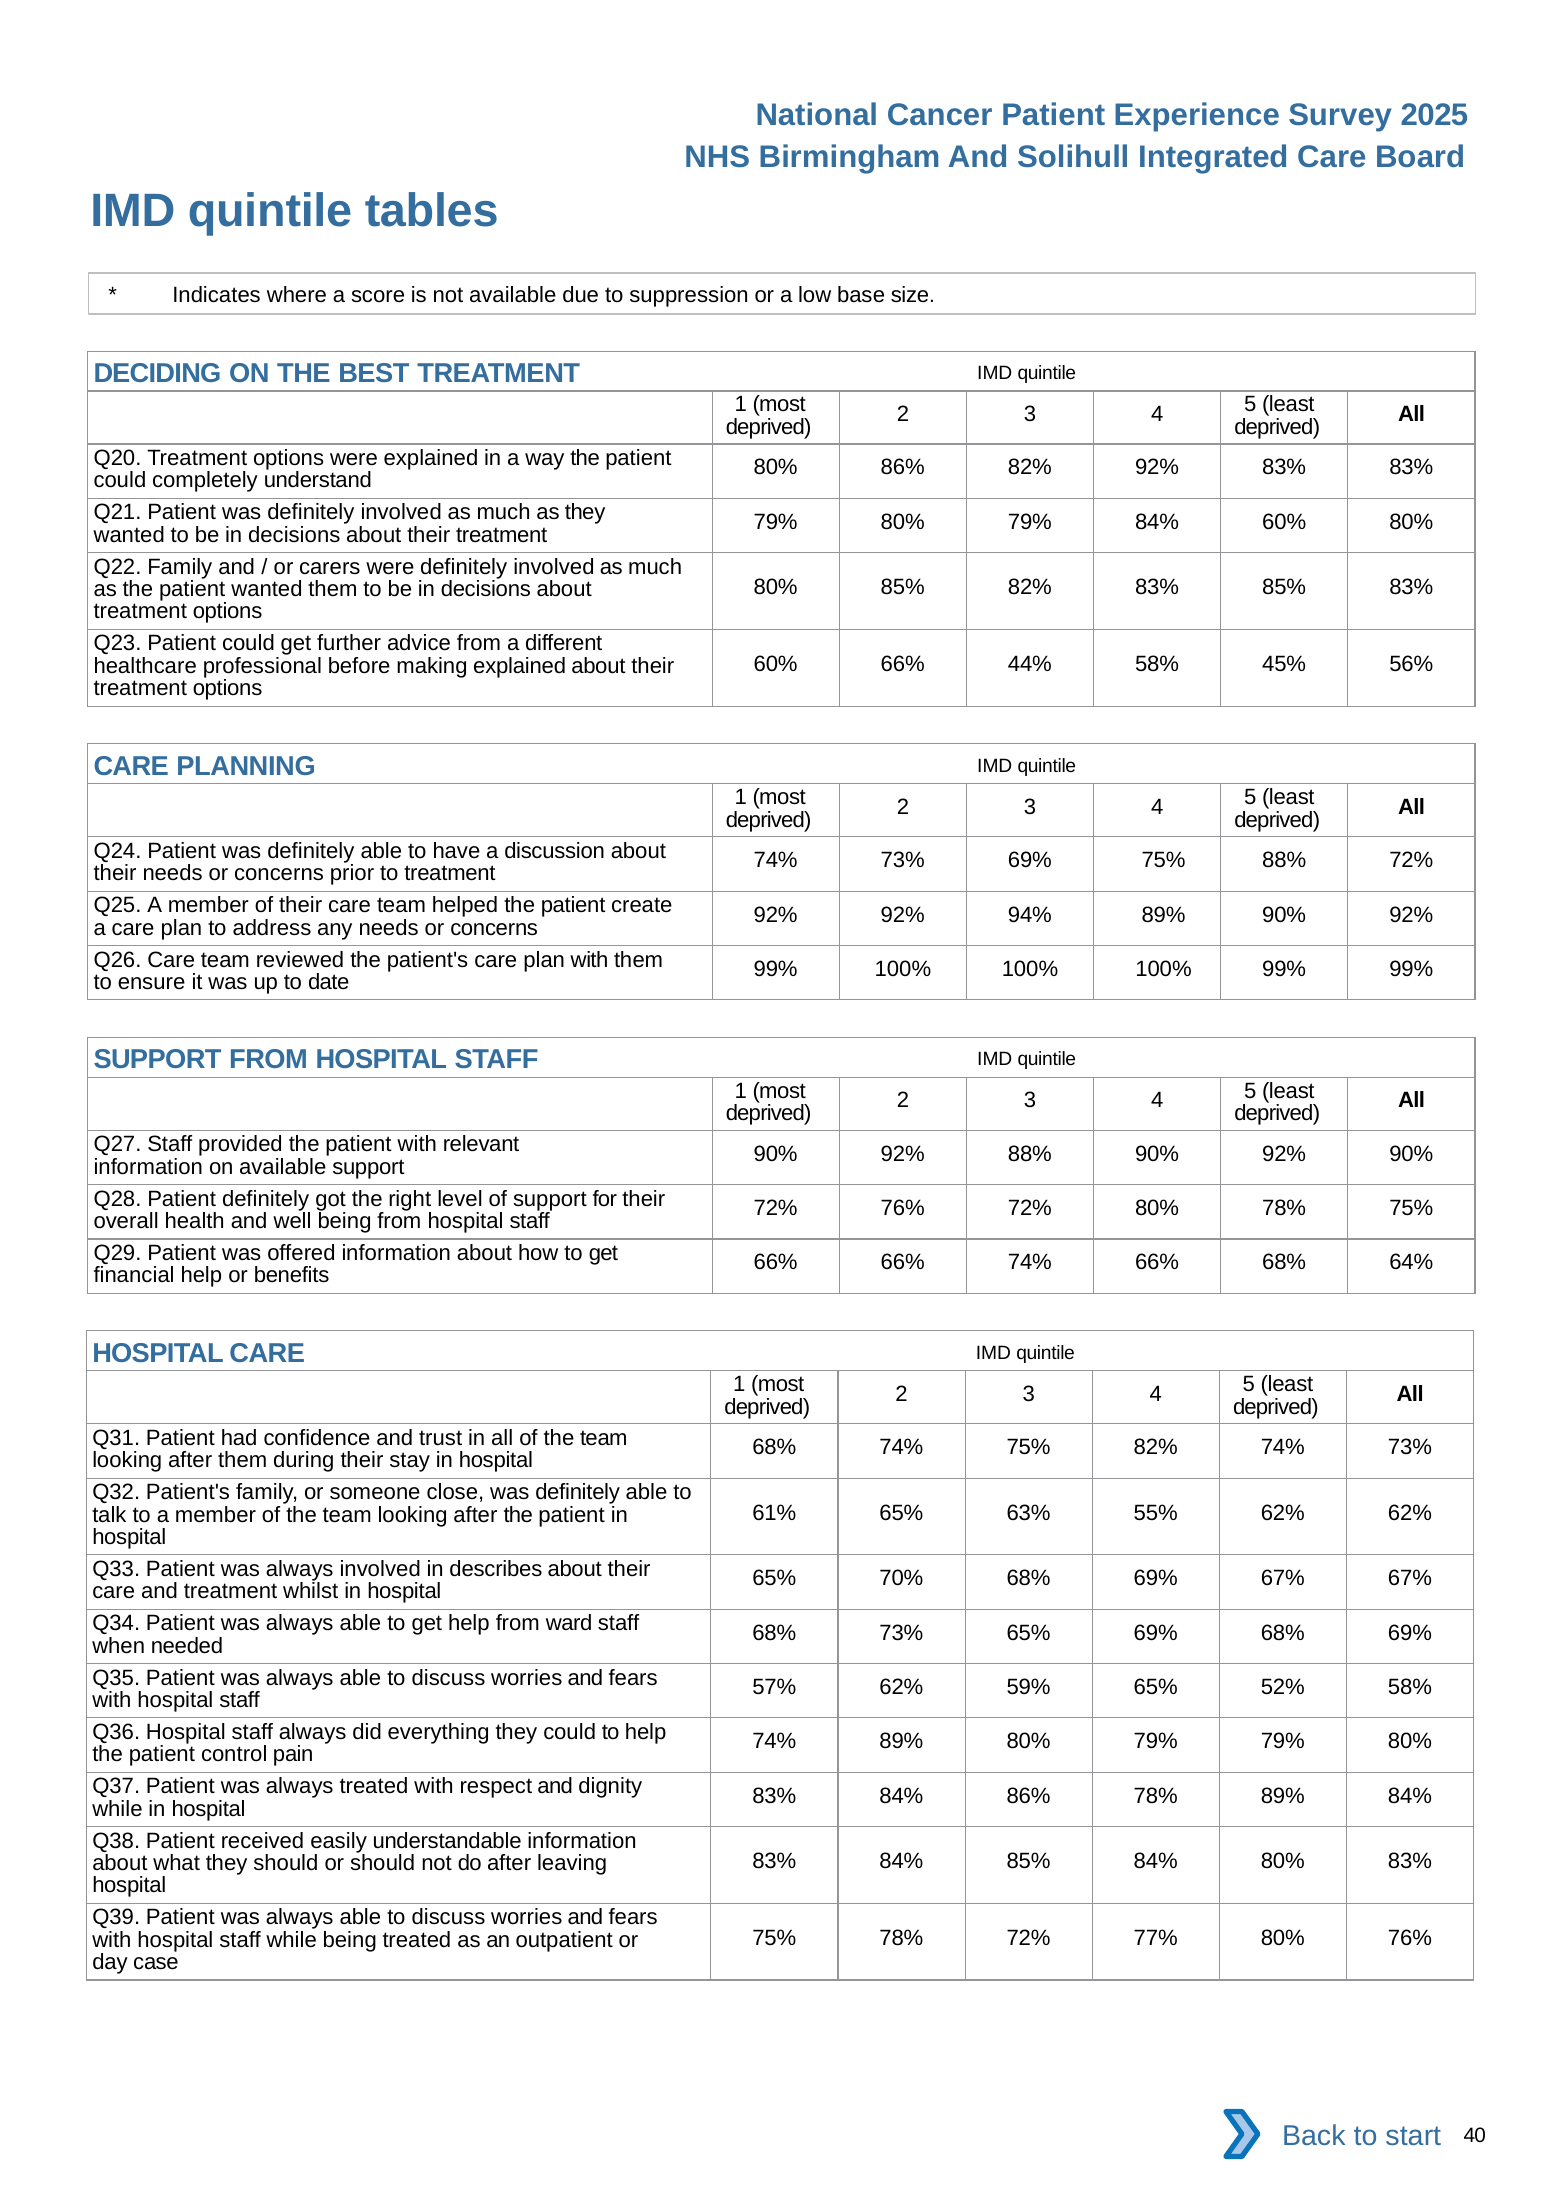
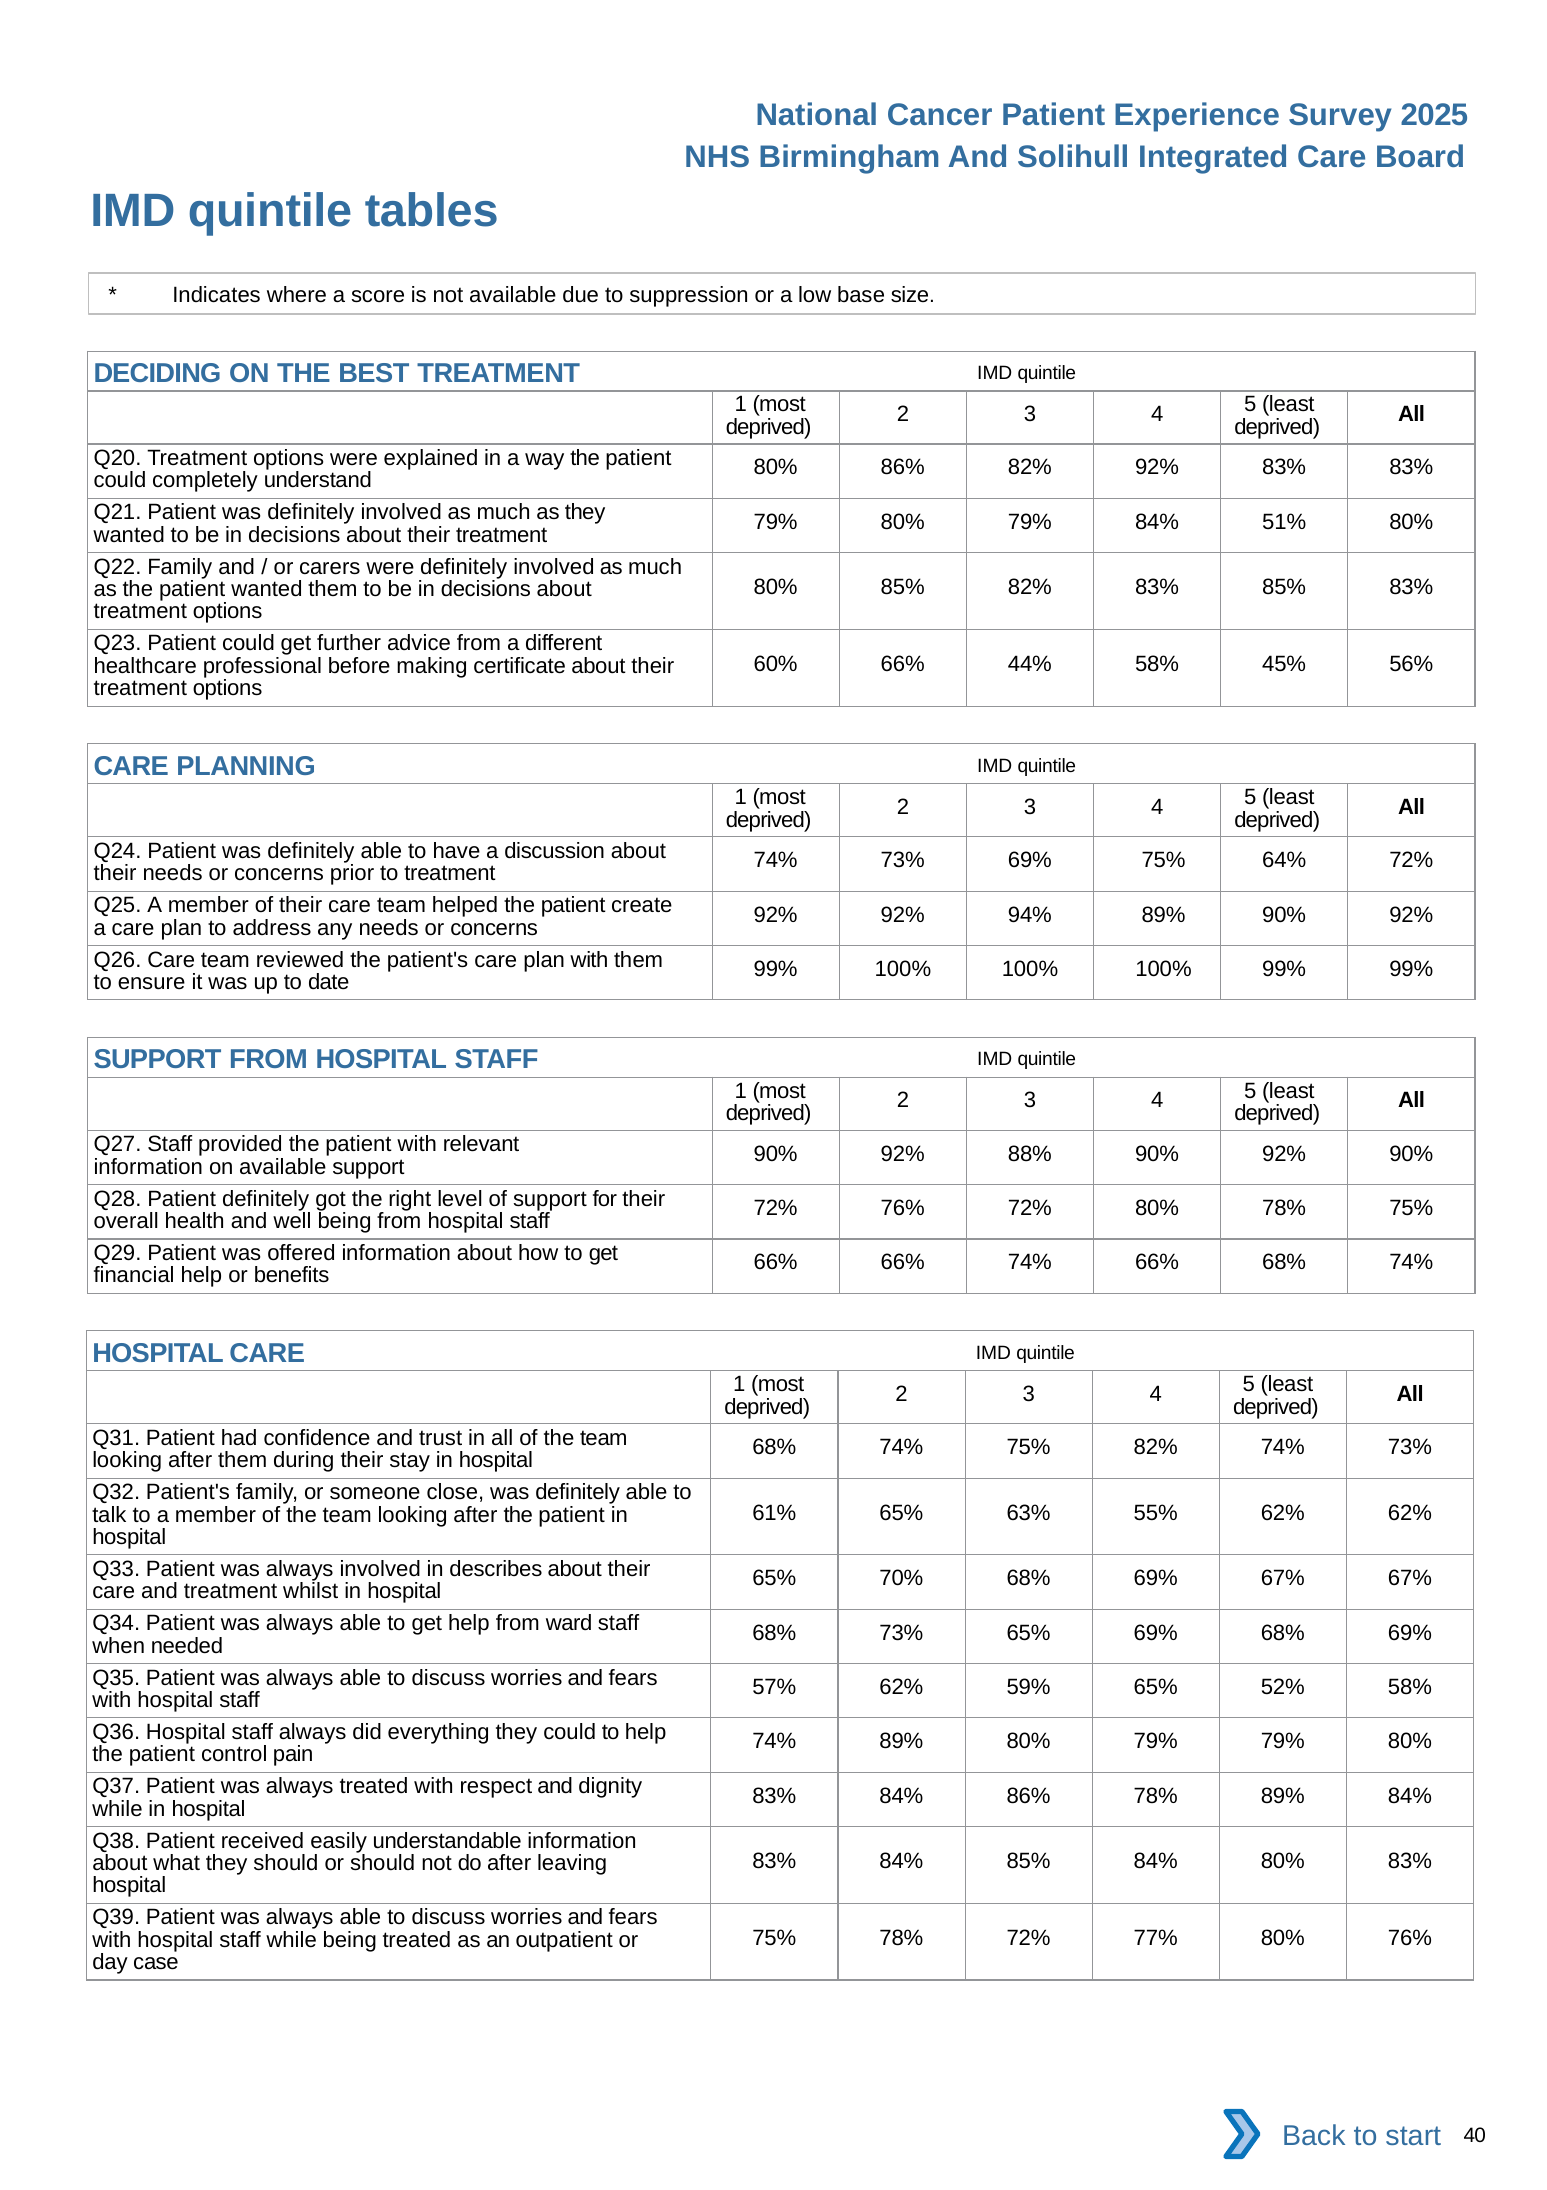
84% 60%: 60% -> 51%
making explained: explained -> certificate
75% 88%: 88% -> 64%
66% 68% 64%: 64% -> 74%
